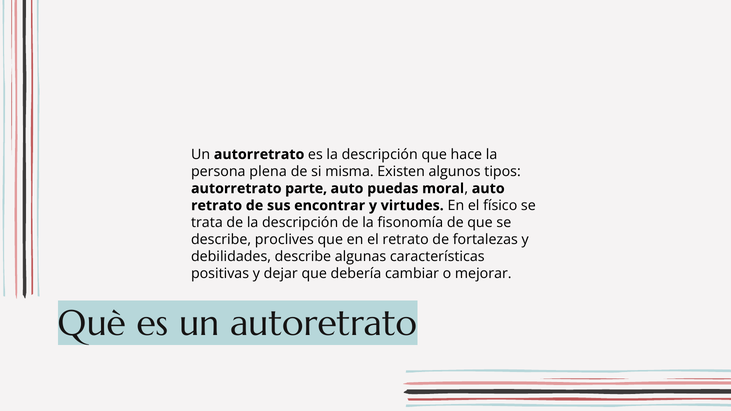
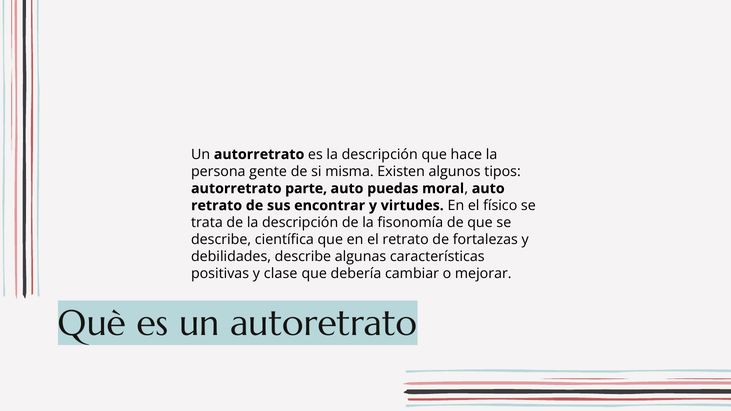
plena: plena -> gente
proclives: proclives -> científica
dejar: dejar -> clase
